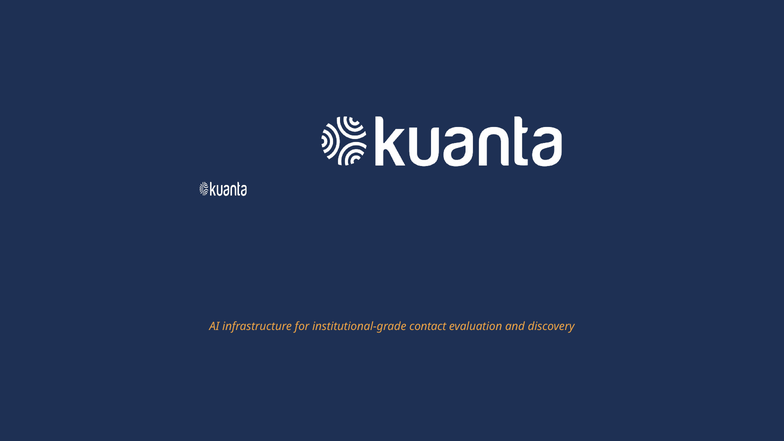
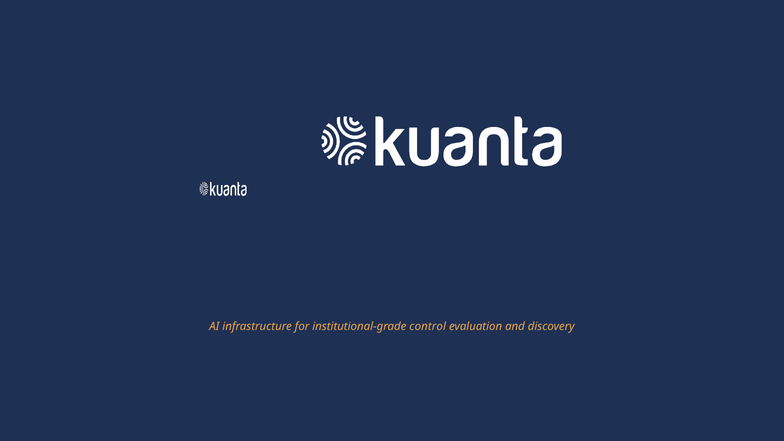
contact: contact -> control
